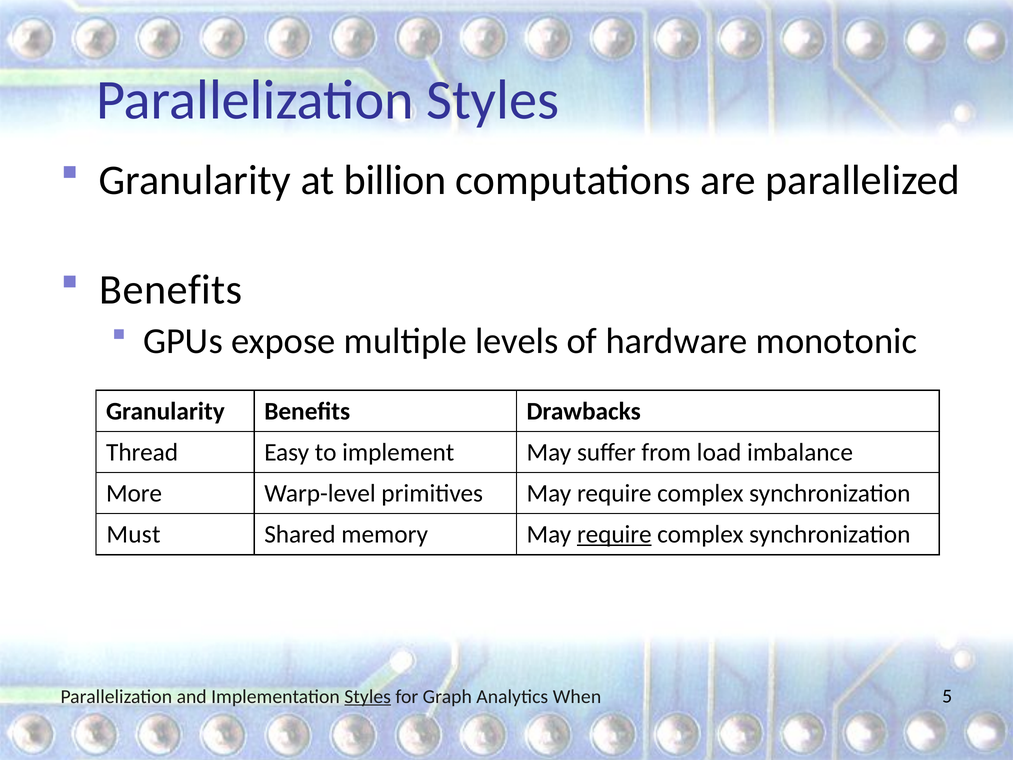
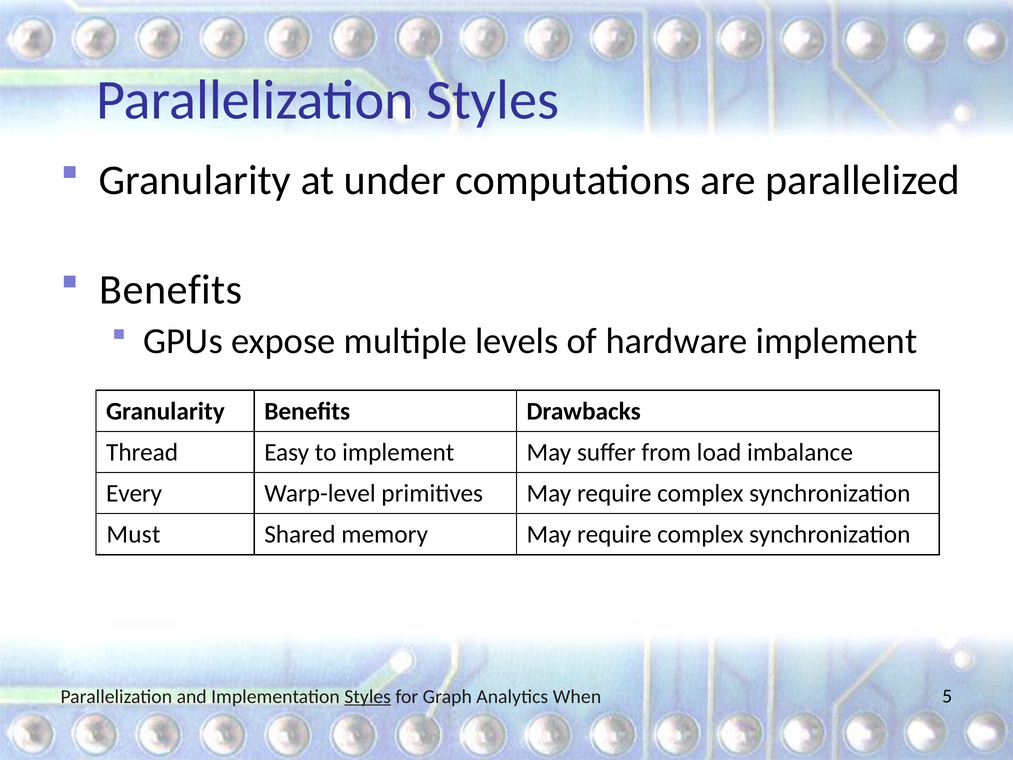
billion: billion -> under
hardware monotonic: monotonic -> implement
More: More -> Every
require at (614, 534) underline: present -> none
